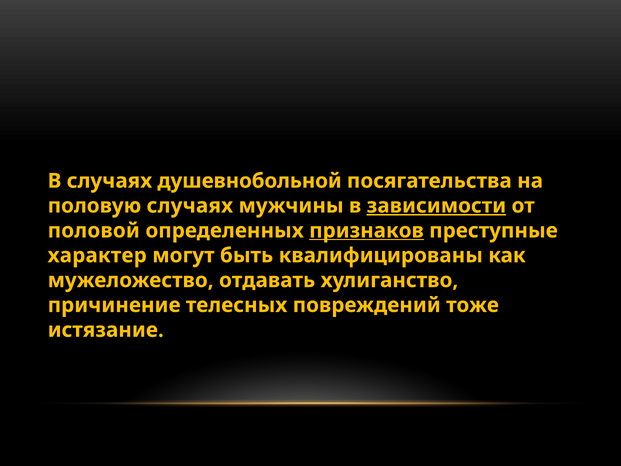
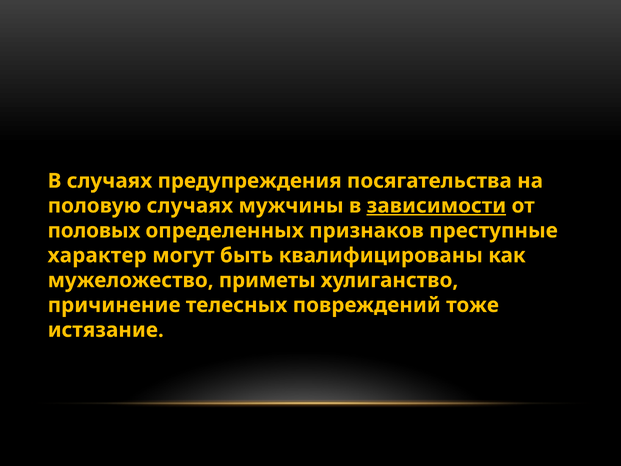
душевнобольной: душевнобольной -> предупреждения
половой: половой -> половых
признаков underline: present -> none
отдавать: отдавать -> приметы
